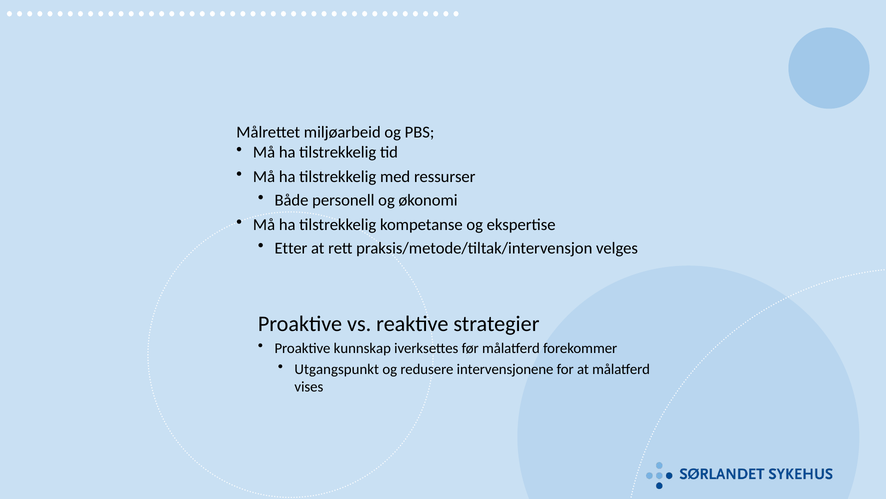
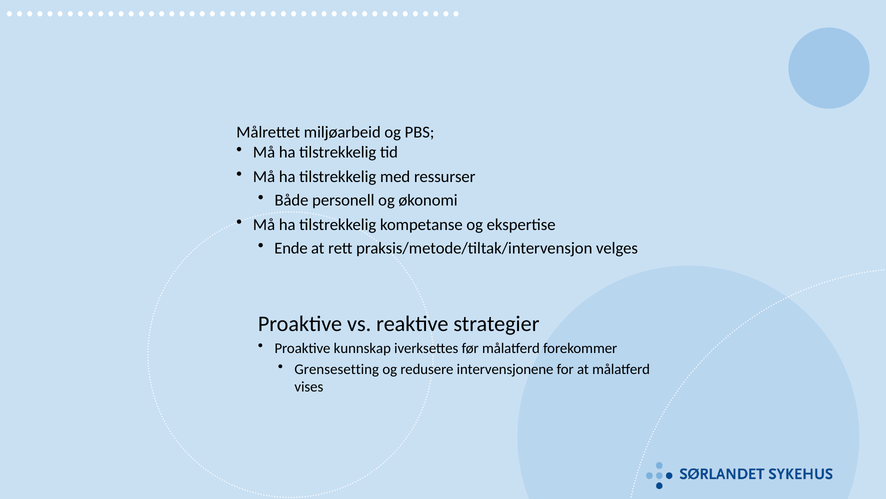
Etter: Etter -> Ende
Utgangspunkt: Utgangspunkt -> Grensesetting
